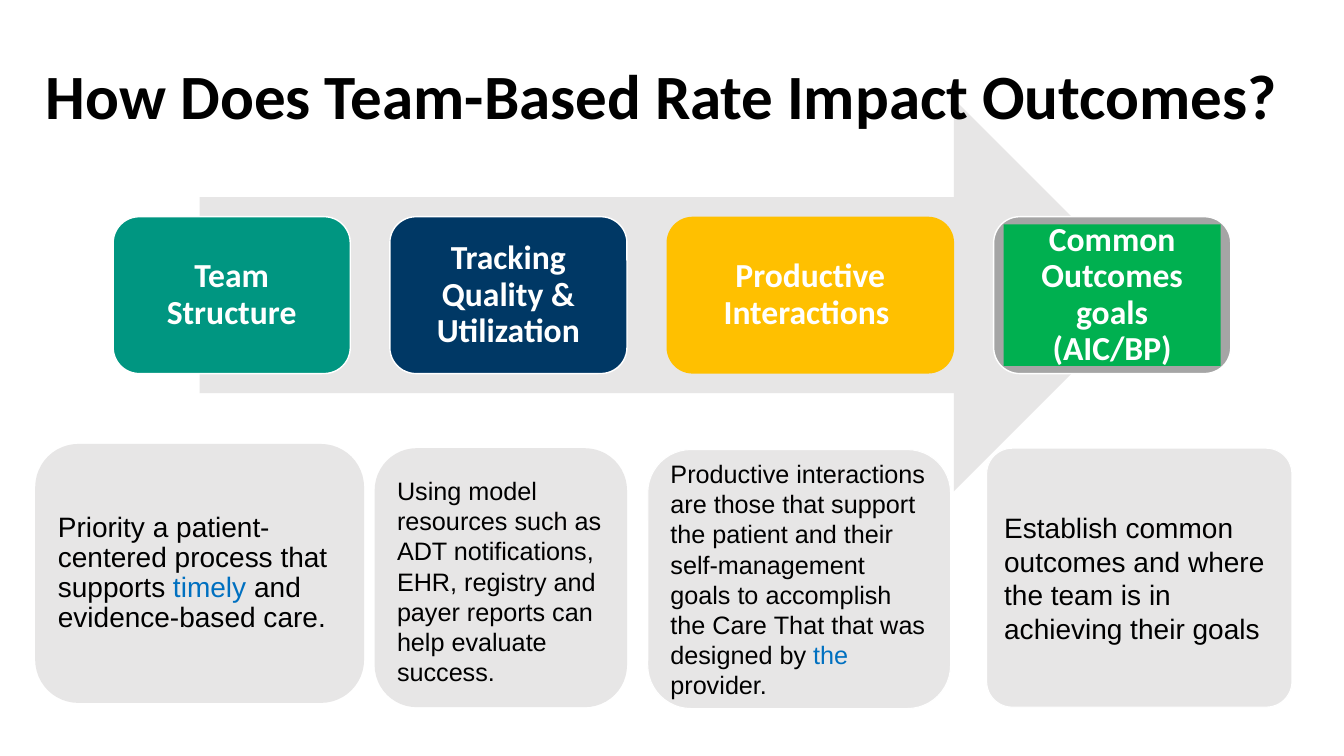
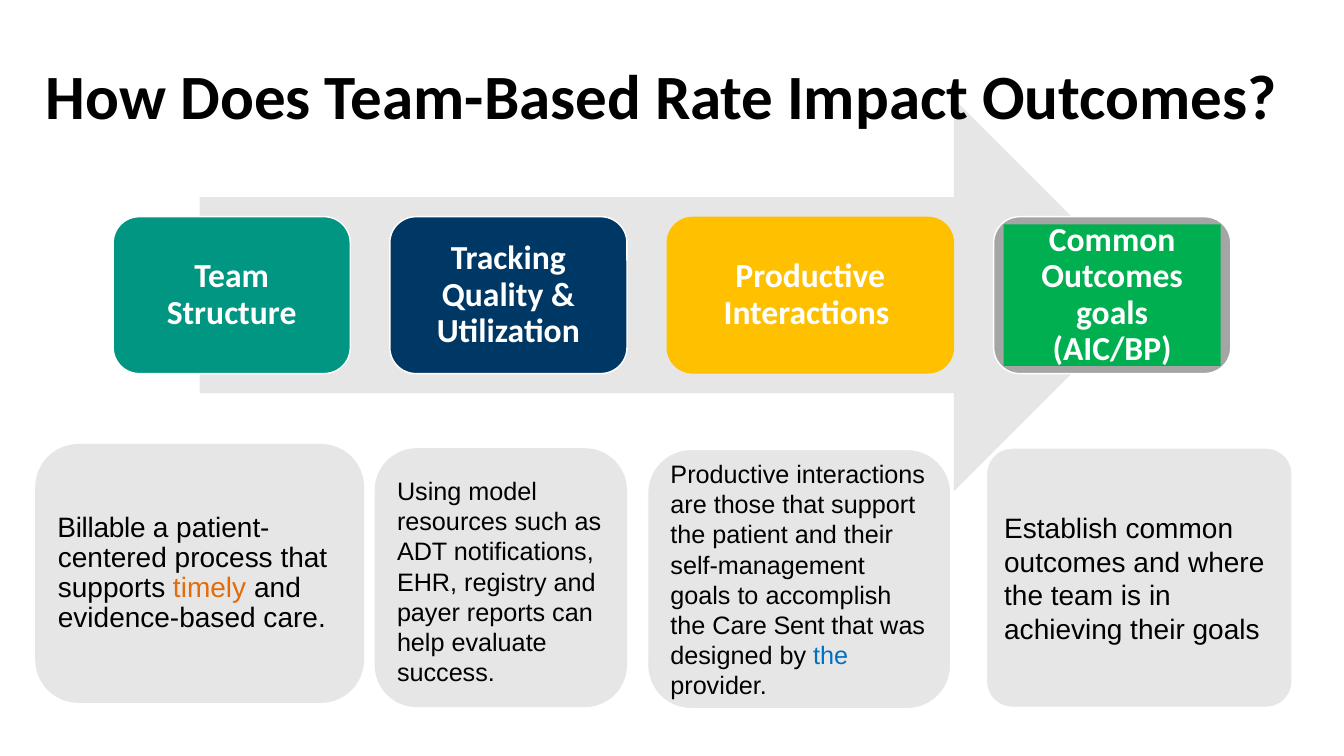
Priority: Priority -> Billable
timely colour: blue -> orange
Care That: That -> Sent
